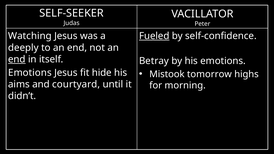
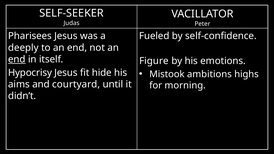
Watching: Watching -> Pharisees
Fueled underline: present -> none
Betray: Betray -> Figure
tomorrow: tomorrow -> ambitions
Emotions at (30, 73): Emotions -> Hypocrisy
